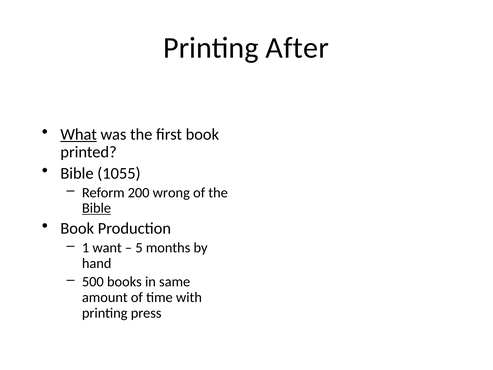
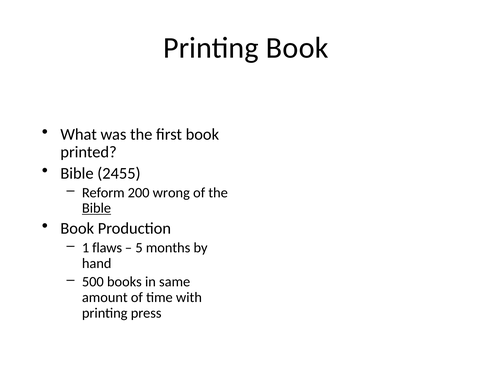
Printing After: After -> Book
What underline: present -> none
1055: 1055 -> 2455
want: want -> flaws
